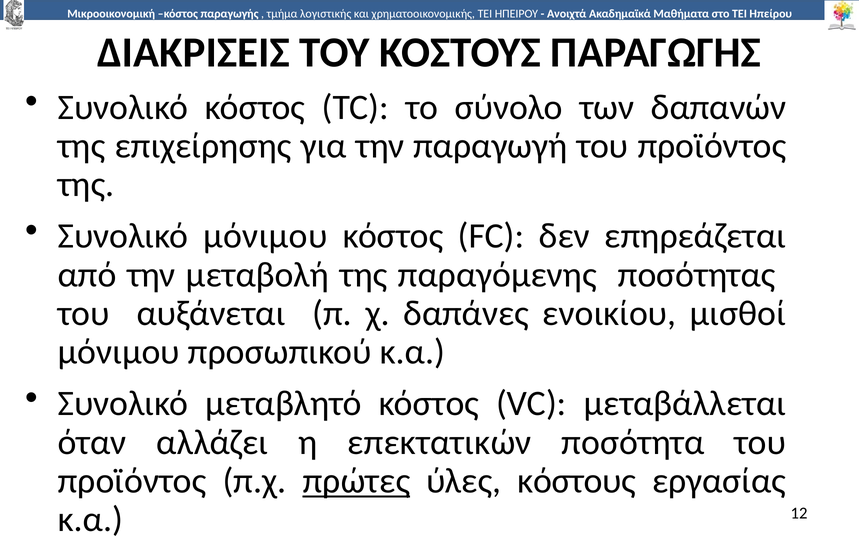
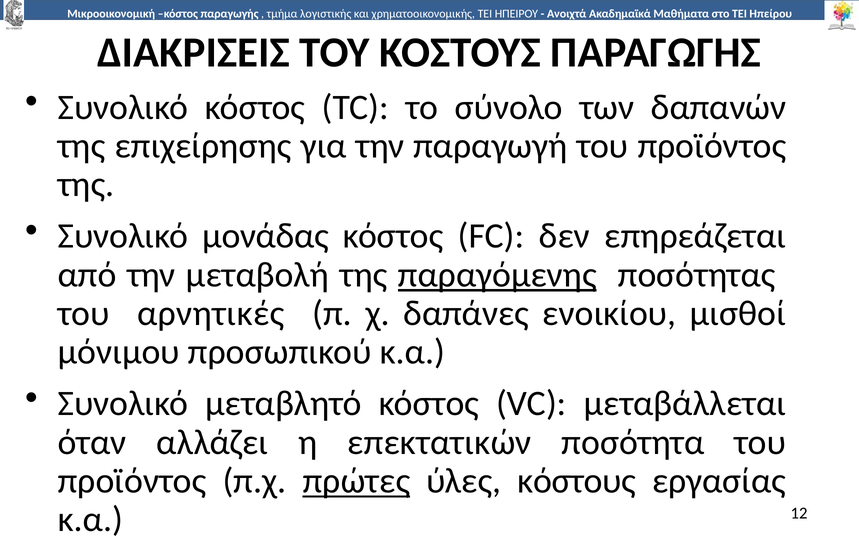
Συνολικό µόνιµου: µόνιµου -> µονάδας
παραγόµενης underline: none -> present
αυξάνεται: αυξάνεται -> αρνητικές
